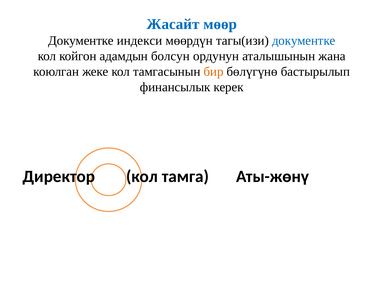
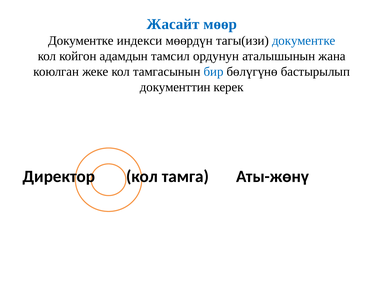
болсун: болсун -> тамсил
бир colour: orange -> blue
финансылык: финансылык -> документтин
